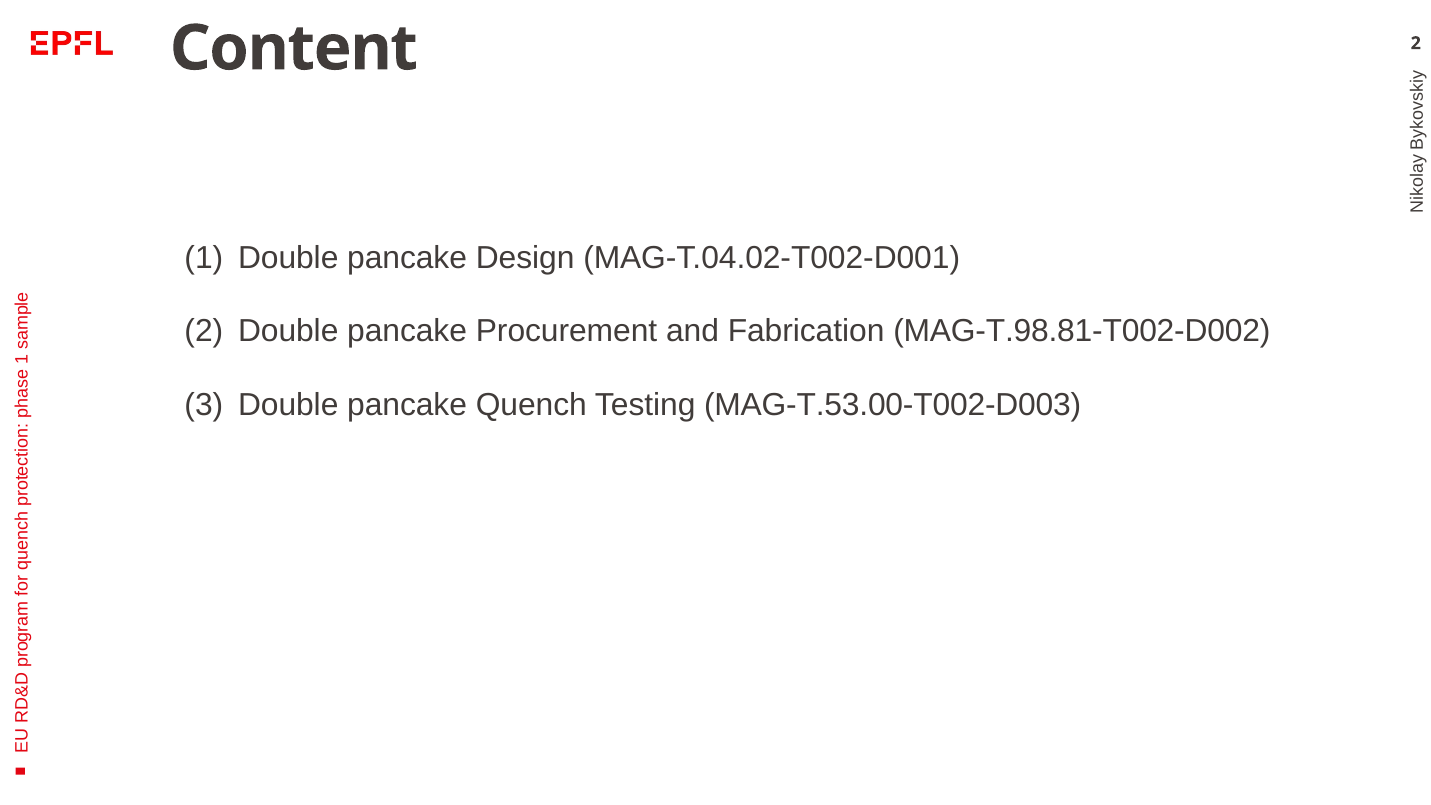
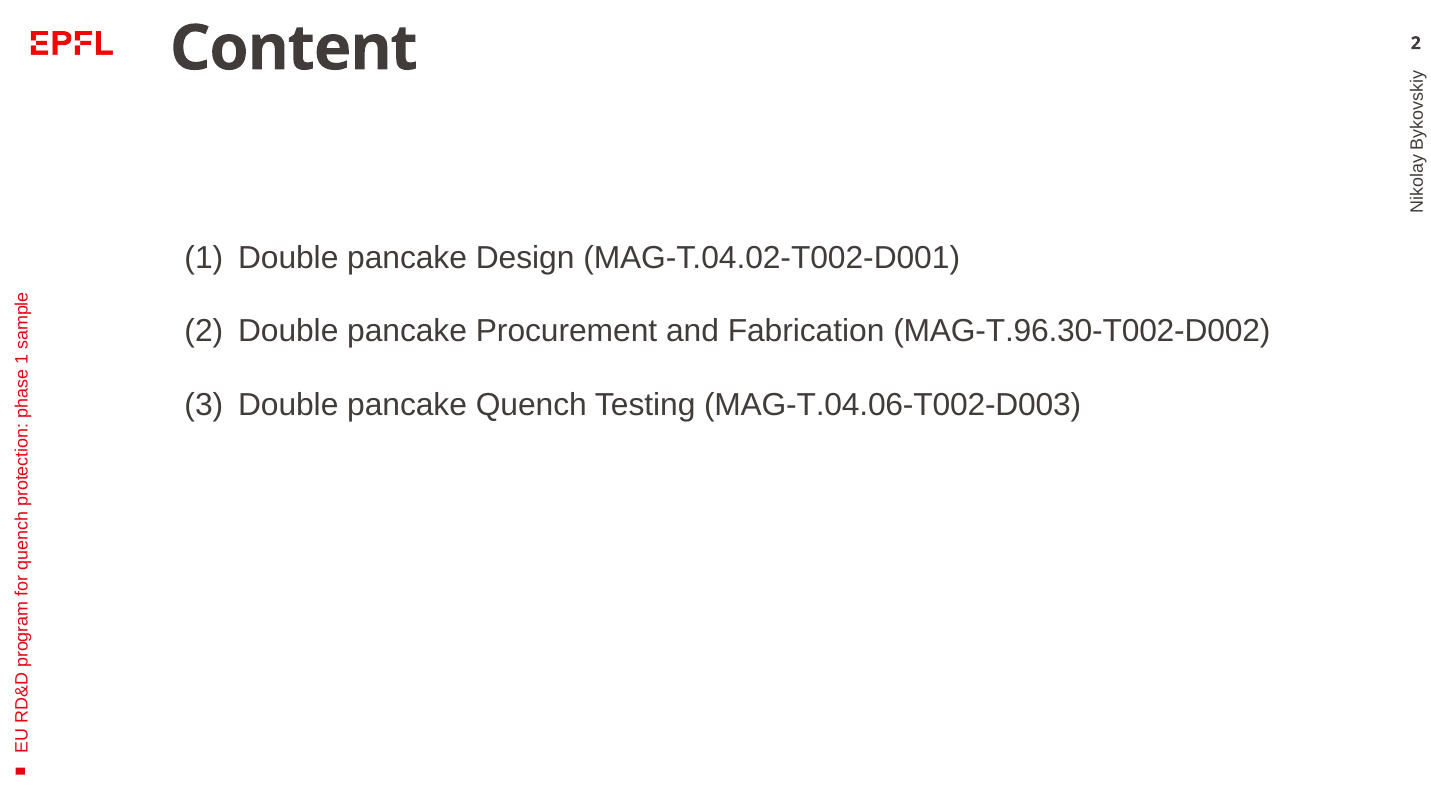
MAG-T.98.81-T002-D002: MAG-T.98.81-T002-D002 -> MAG-T.96.30-T002-D002
MAG-T.53.00-T002-D003: MAG-T.53.00-T002-D003 -> MAG-T.04.06-T002-D003
